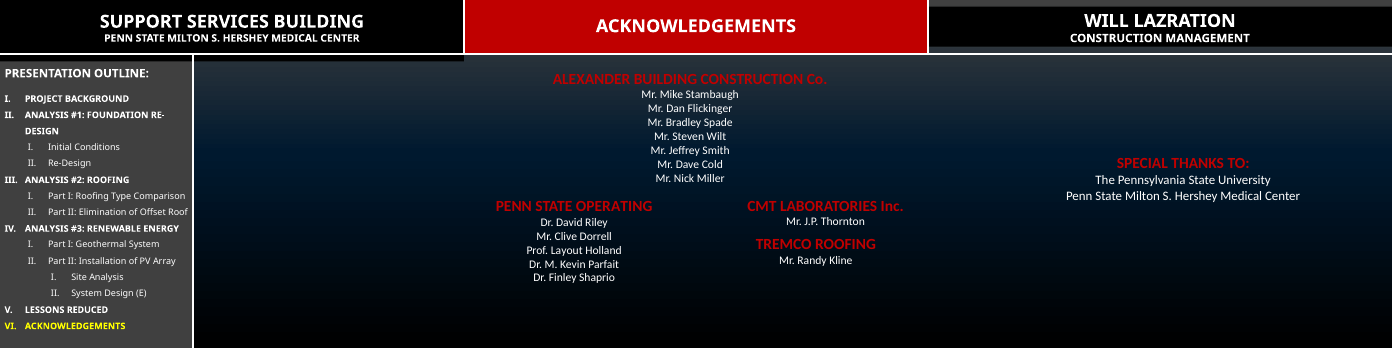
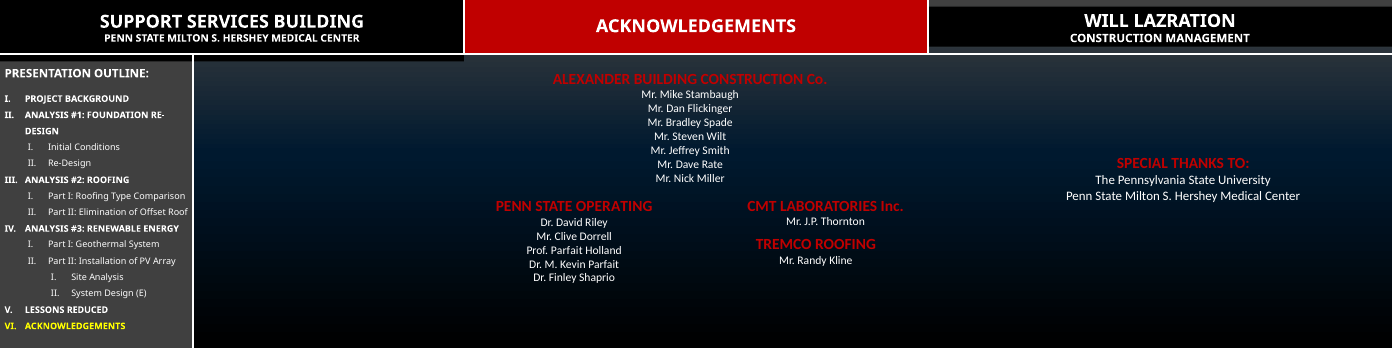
Cold: Cold -> Rate
Prof Layout: Layout -> Parfait
